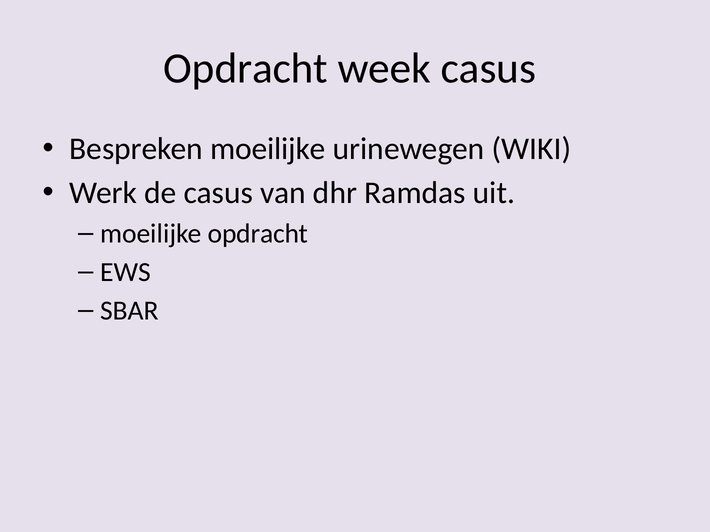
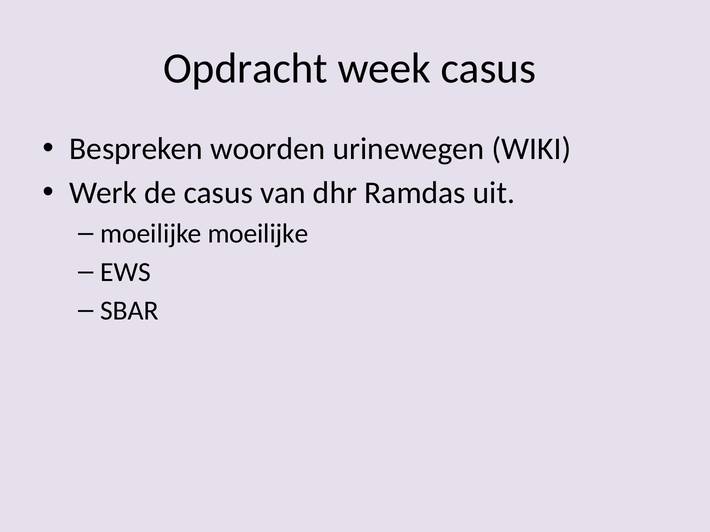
Bespreken moeilijke: moeilijke -> woorden
moeilijke opdracht: opdracht -> moeilijke
